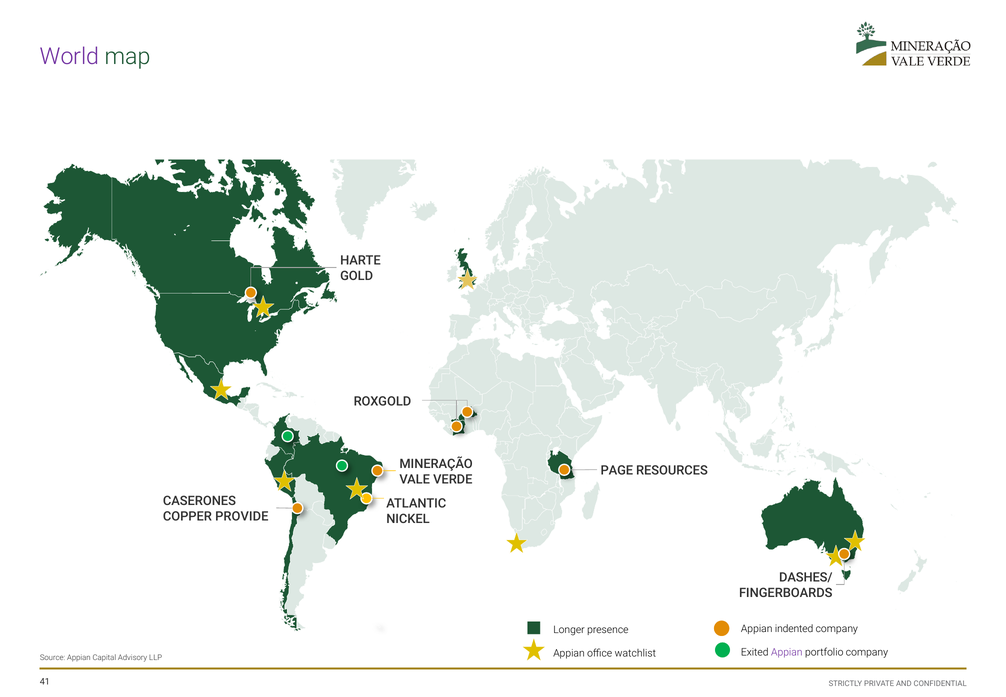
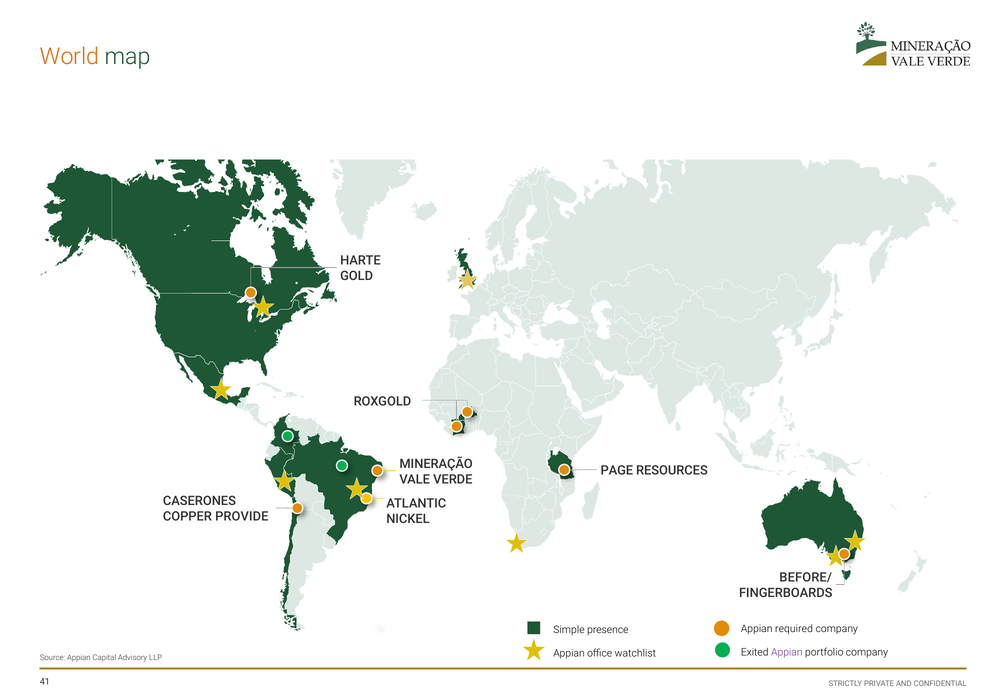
World colour: purple -> orange
DASHES/: DASHES/ -> BEFORE/
indented: indented -> required
Longer: Longer -> Simple
